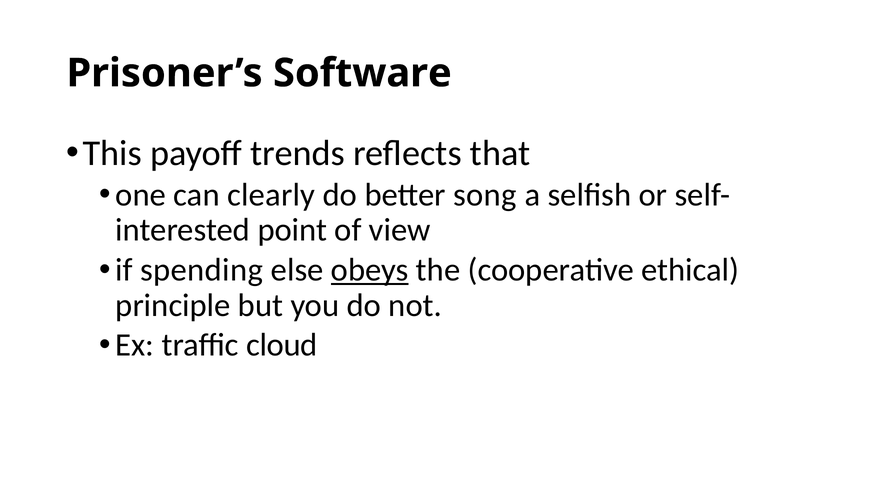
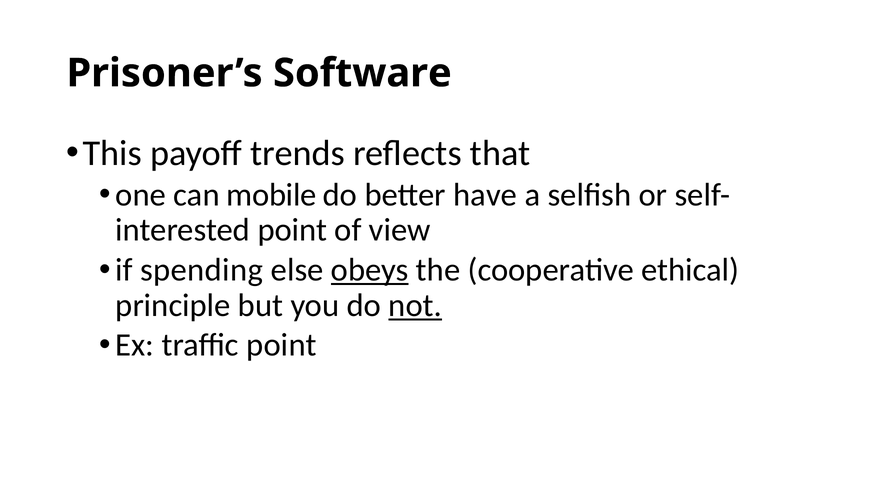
clearly: clearly -> mobile
song: song -> have
not underline: none -> present
traffic cloud: cloud -> point
